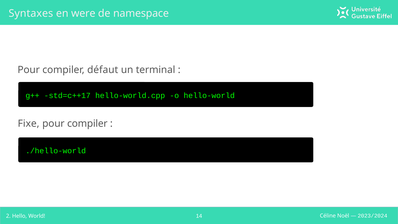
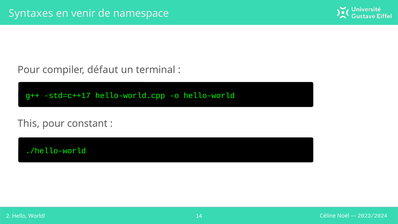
were: were -> venir
Fixe: Fixe -> This
compiler at (87, 124): compiler -> constant
